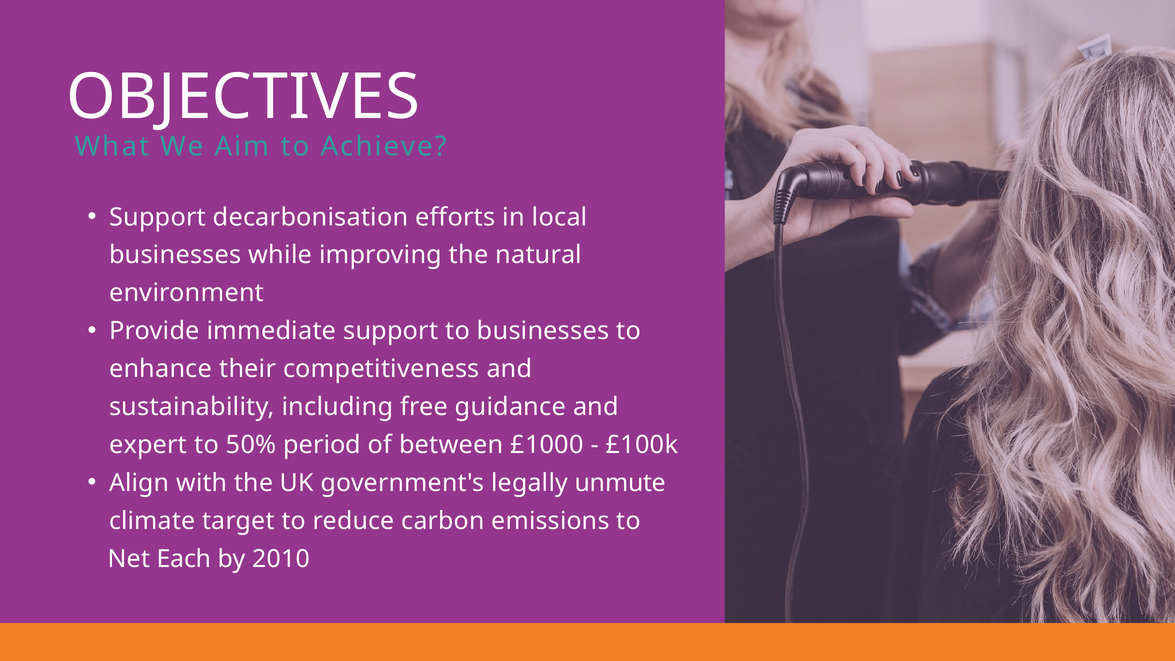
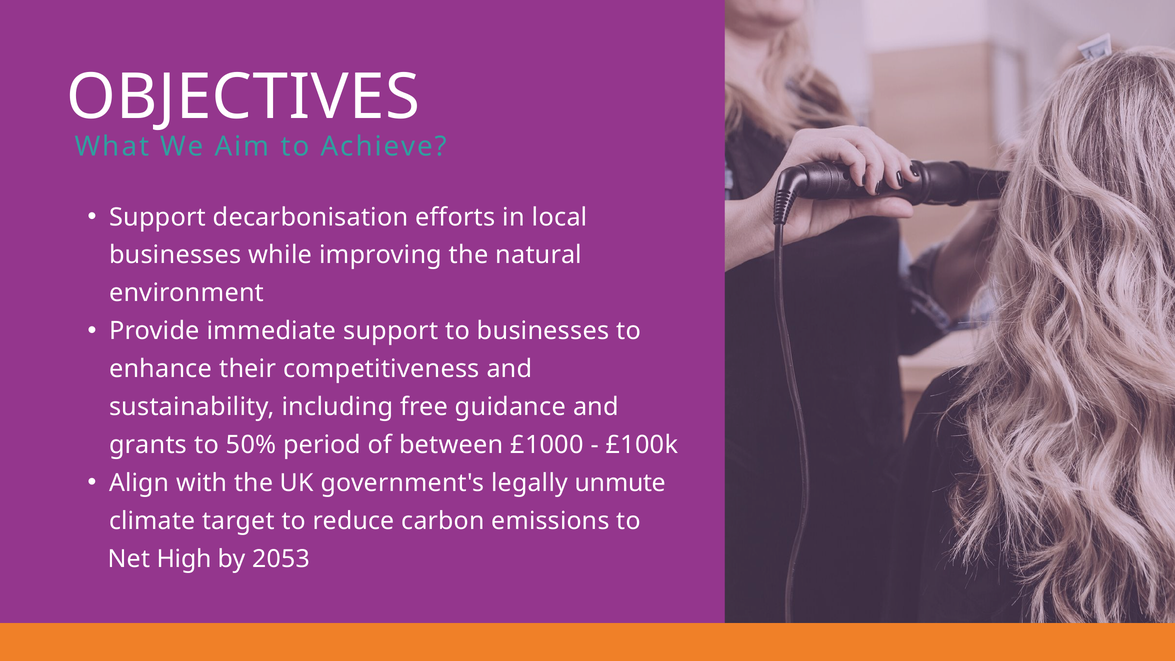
expert: expert -> grants
Each: Each -> High
2010: 2010 -> 2053
